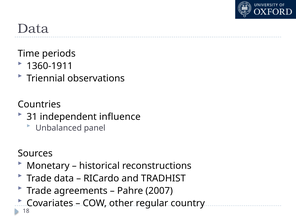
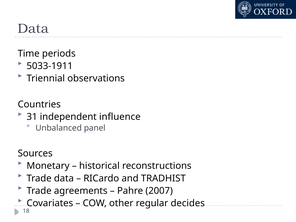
1360-1911: 1360-1911 -> 5033-1911
country: country -> decides
